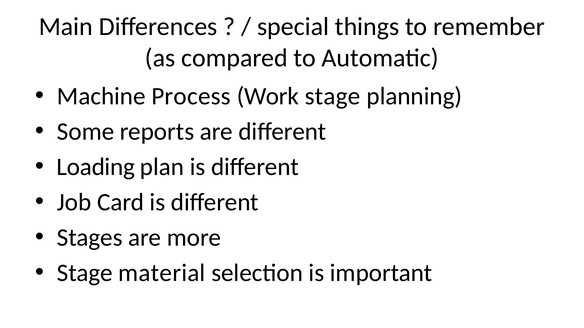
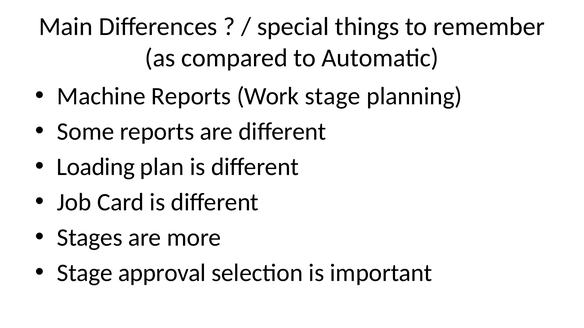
Machine Process: Process -> Reports
material: material -> approval
